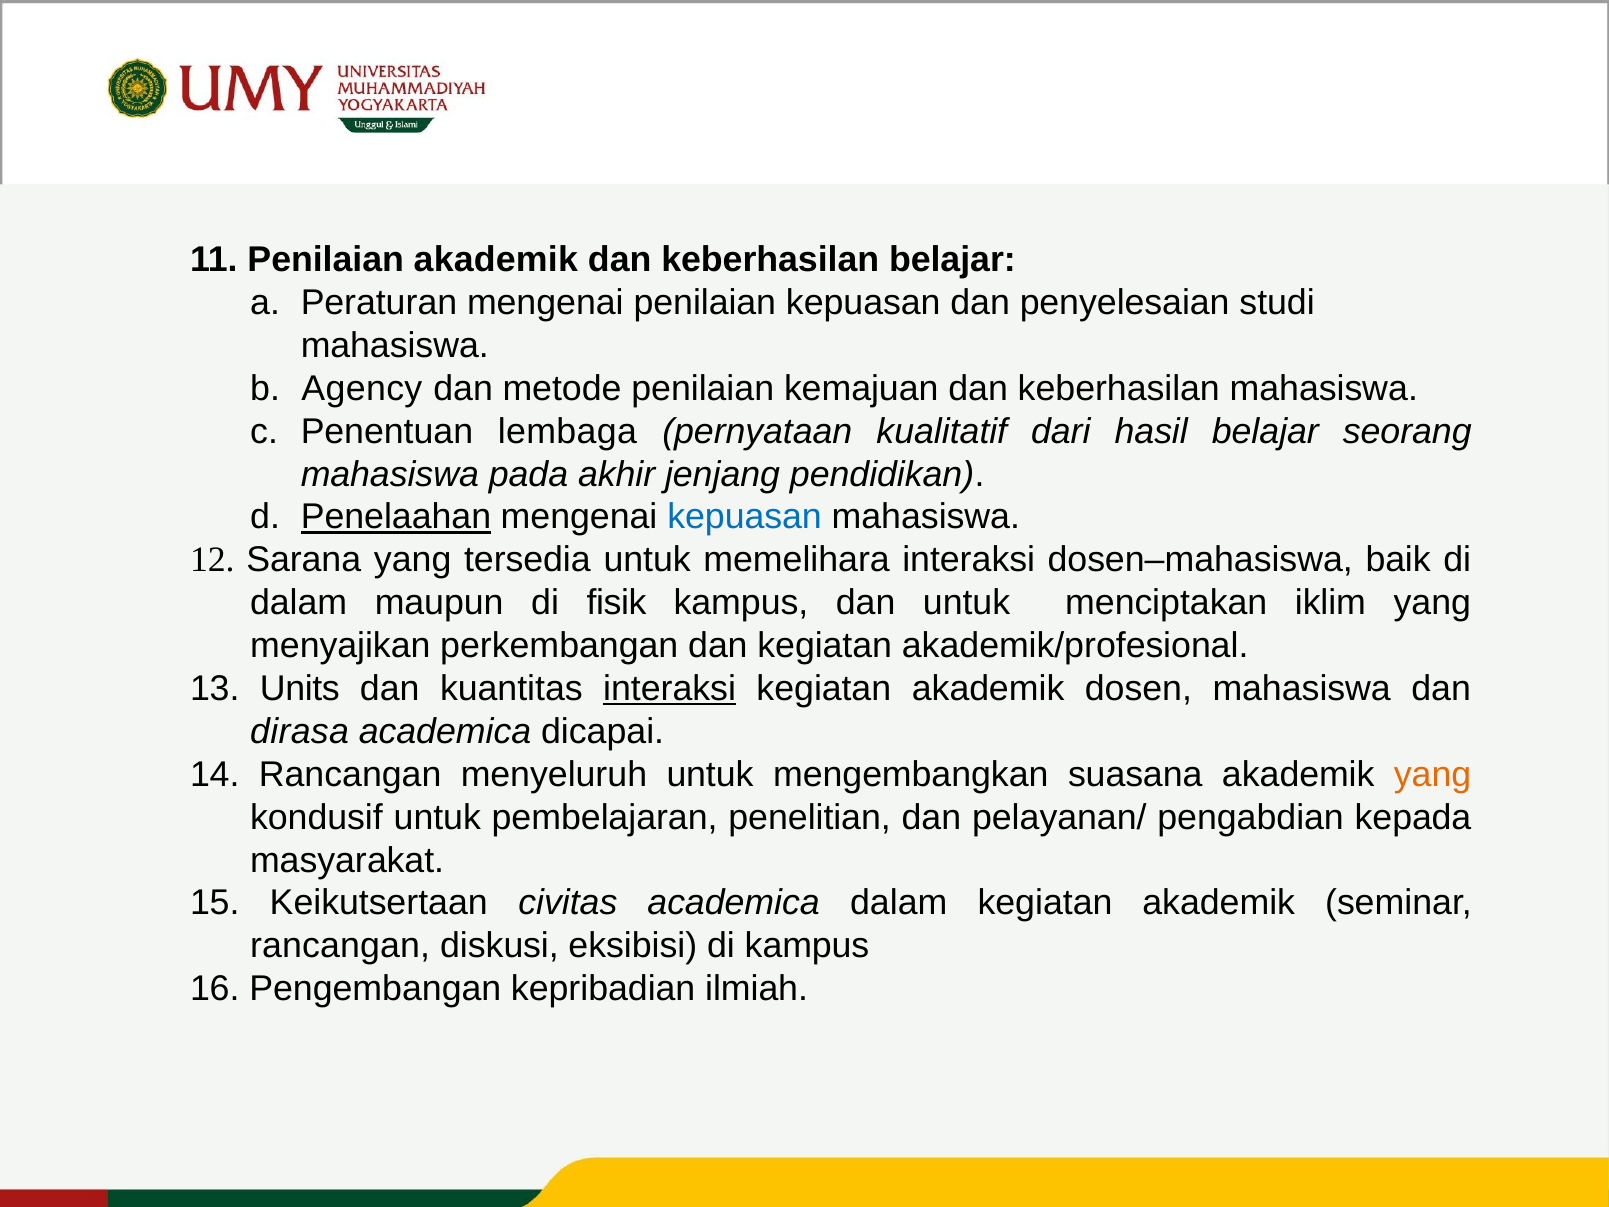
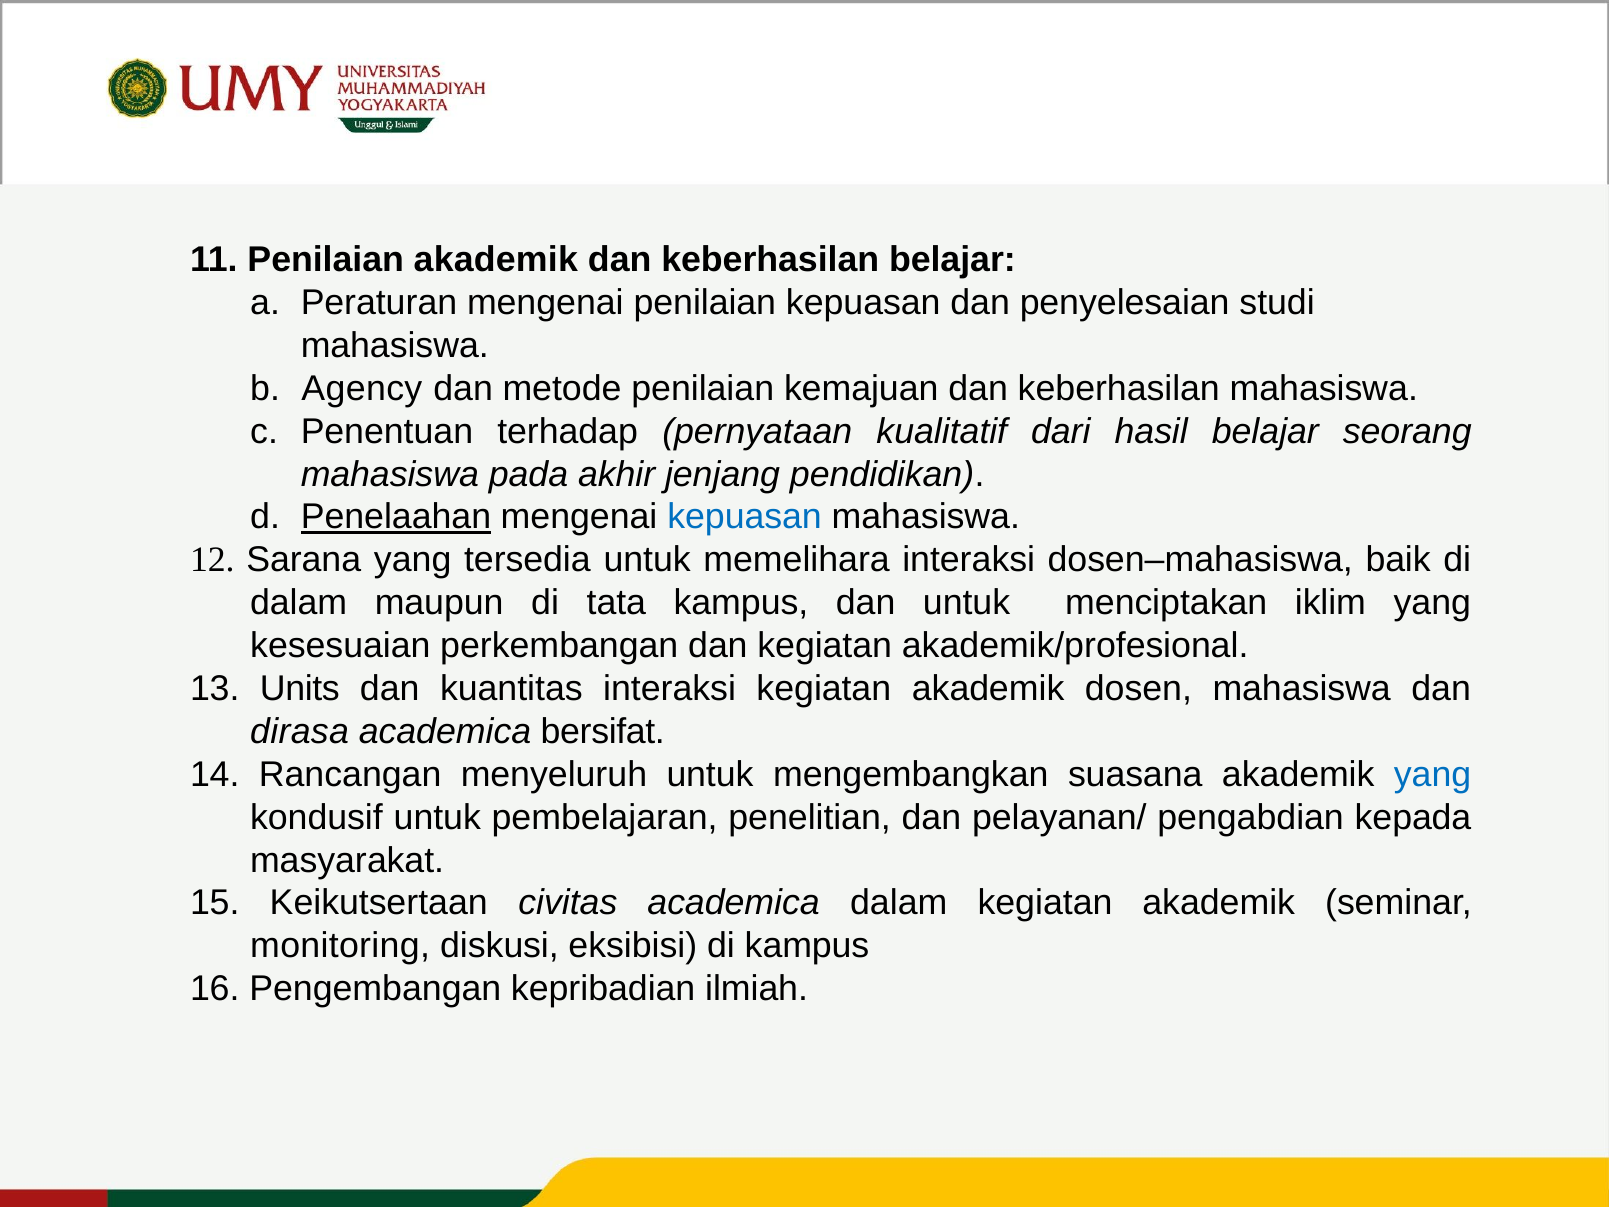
lembaga: lembaga -> terhadap
fisik: fisik -> tata
menyajikan: menyajikan -> kesesuaian
interaksi at (670, 689) underline: present -> none
dicapai: dicapai -> bersifat
yang at (1433, 774) colour: orange -> blue
rancangan at (340, 946): rancangan -> monitoring
